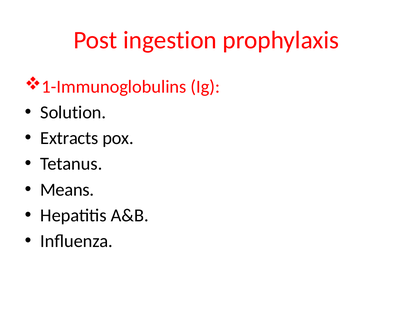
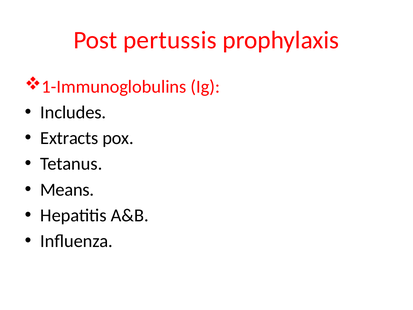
ingestion: ingestion -> pertussis
Solution: Solution -> Includes
